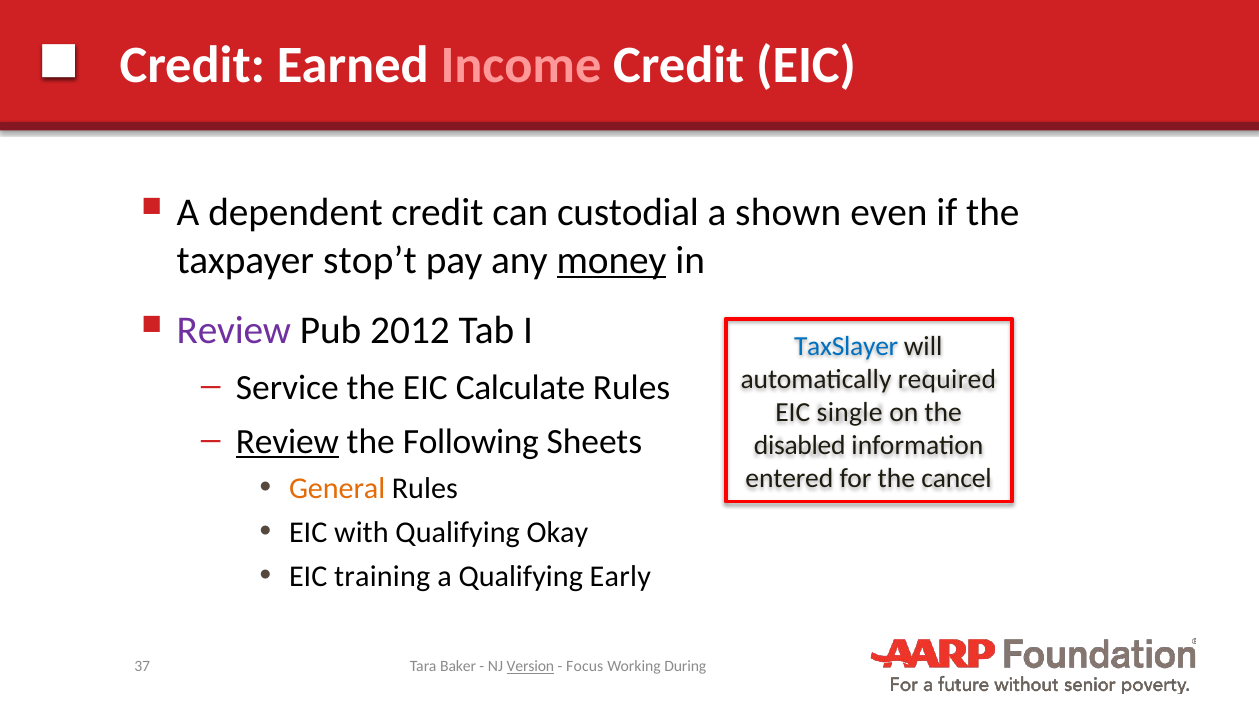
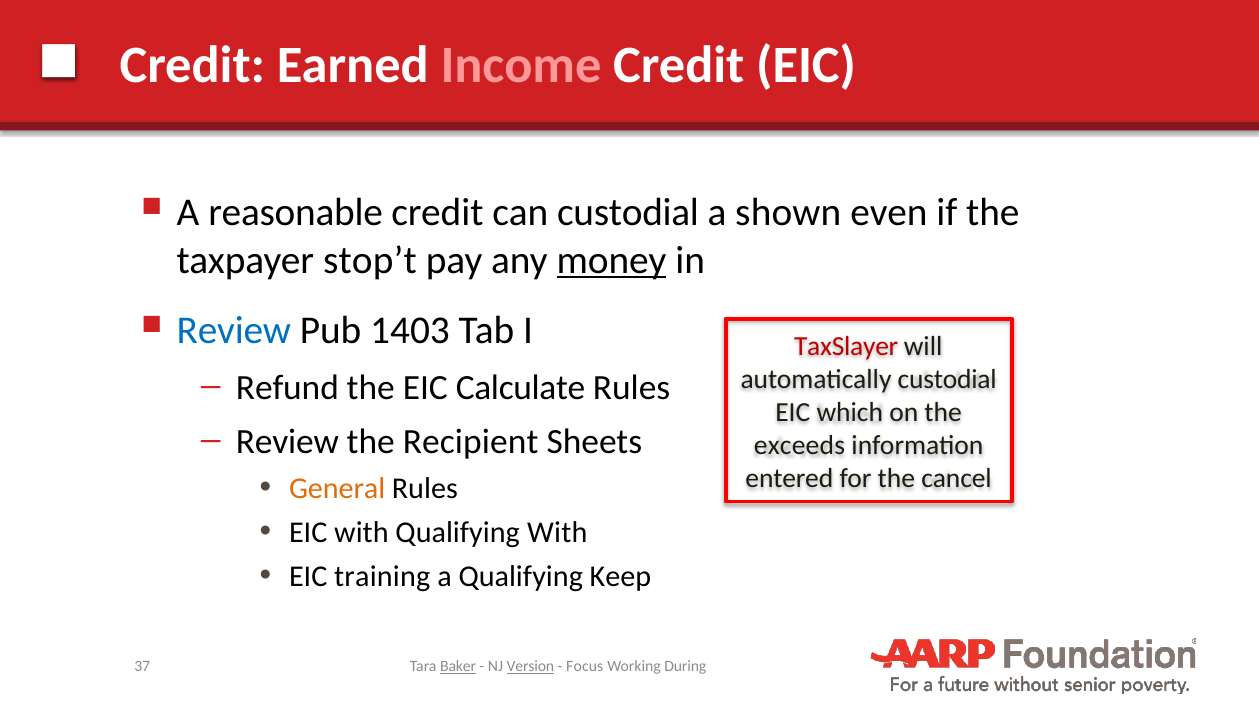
dependent: dependent -> reasonable
Review at (234, 331) colour: purple -> blue
2012: 2012 -> 1403
TaxSlayer colour: blue -> red
automatically required: required -> custodial
Service: Service -> Refund
single: single -> which
Review at (287, 442) underline: present -> none
Following: Following -> Recipient
disabled: disabled -> exceeds
Qualifying Okay: Okay -> With
Early: Early -> Keep
Baker underline: none -> present
